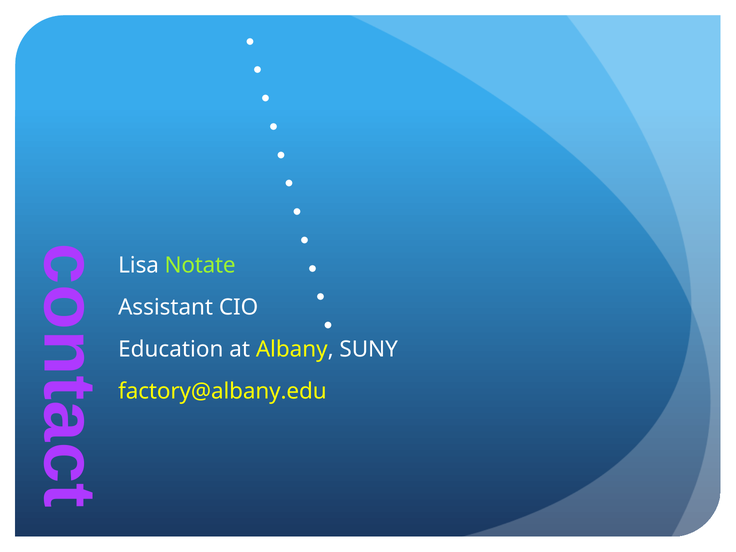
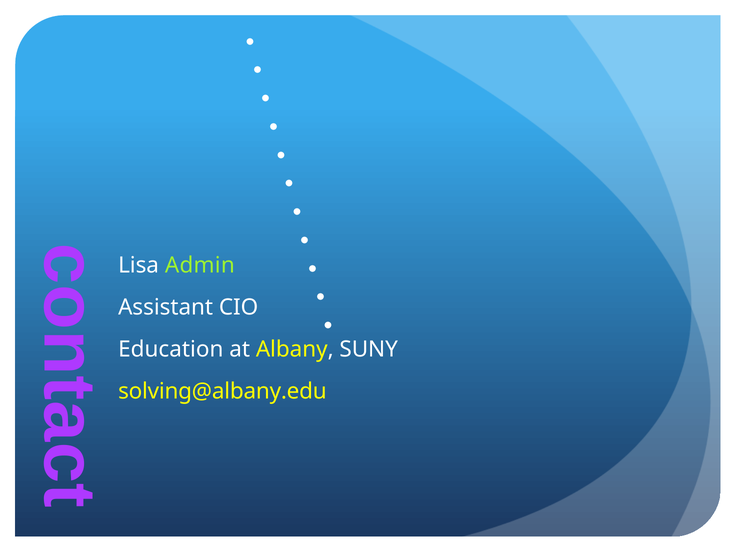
Notate: Notate -> Admin
factory@albany.edu: factory@albany.edu -> solving@albany.edu
